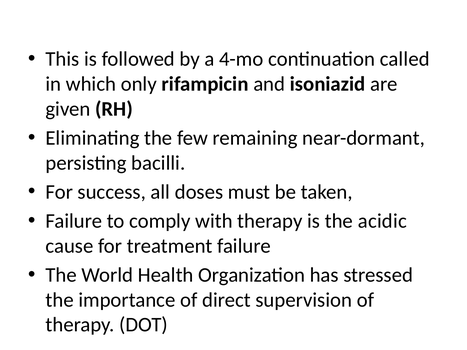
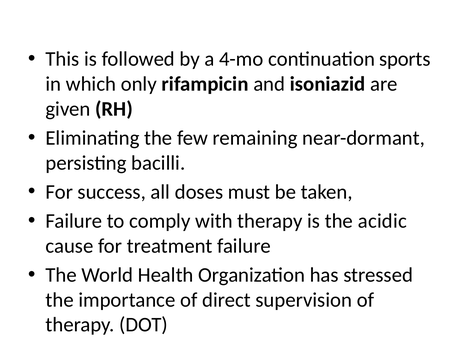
called: called -> sports
